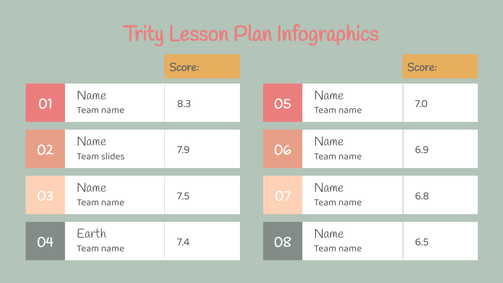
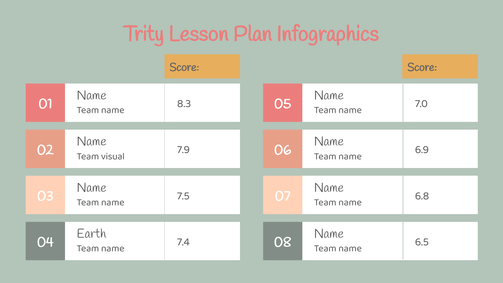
slides: slides -> visual
